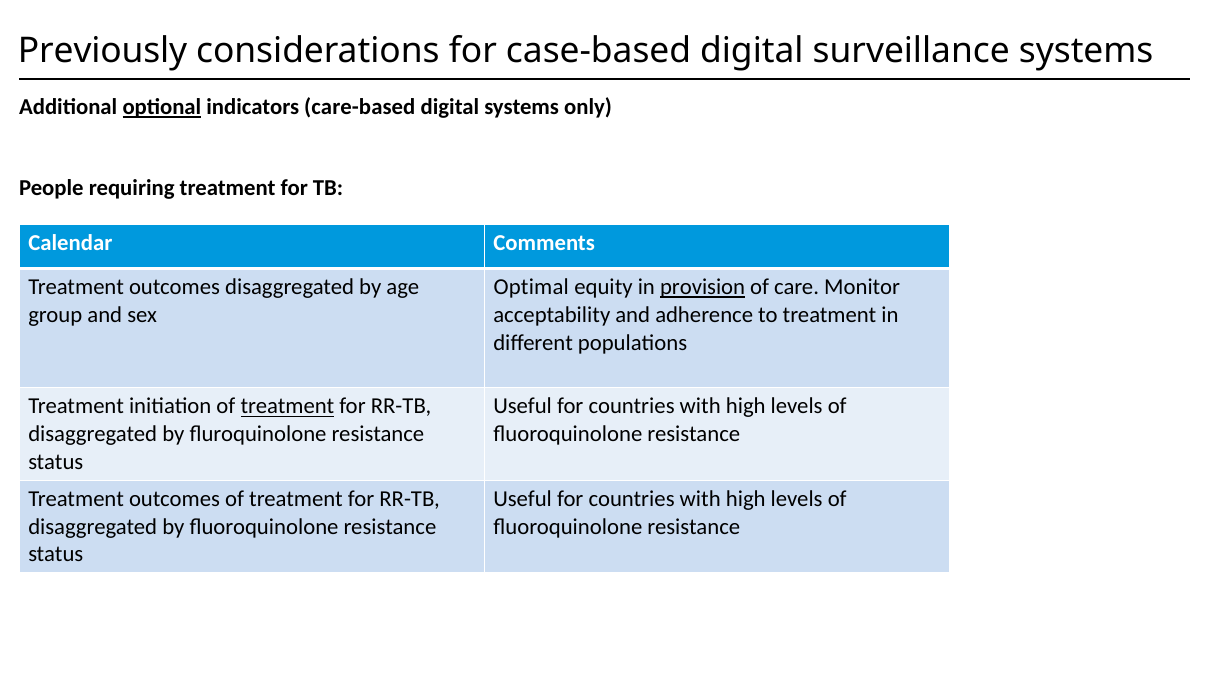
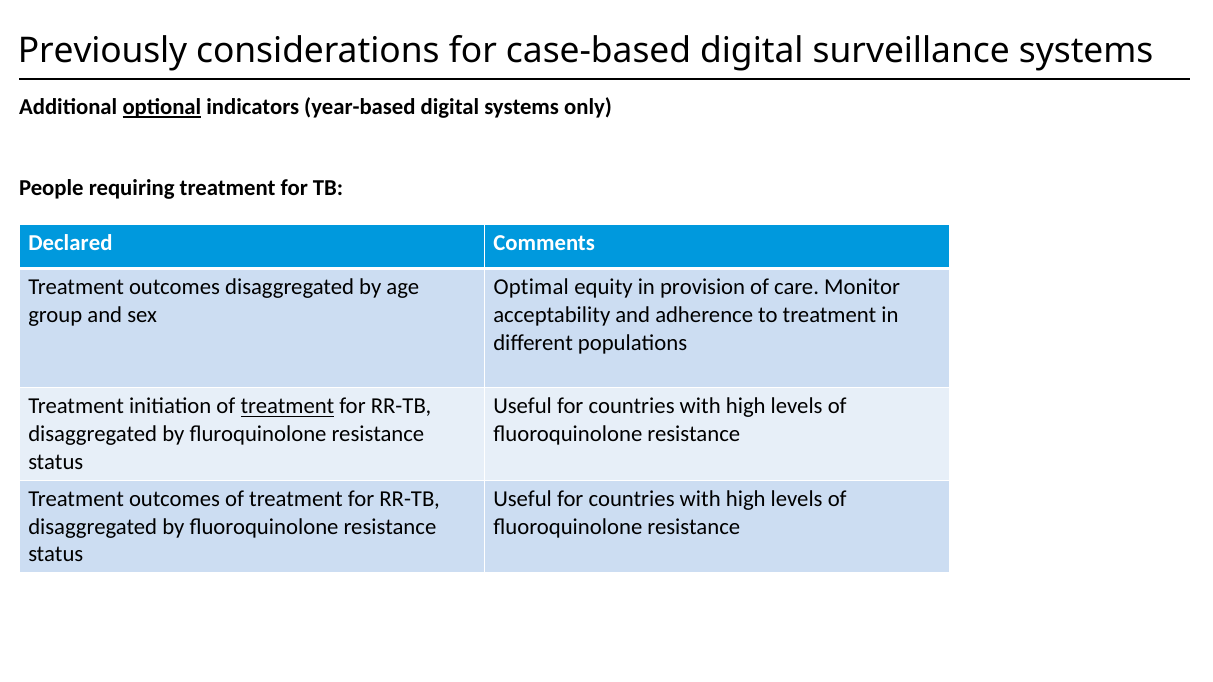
care-based: care-based -> year-based
Calendar: Calendar -> Declared
provision underline: present -> none
